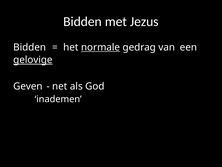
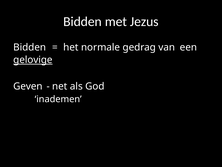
normale underline: present -> none
